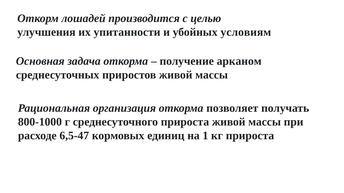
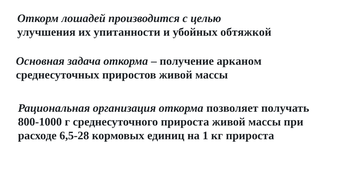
условиям: условиям -> обтяжкой
6,5-47: 6,5-47 -> 6,5-28
